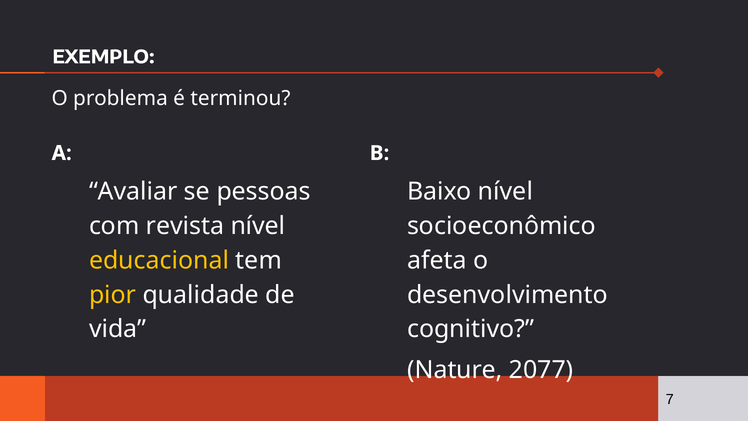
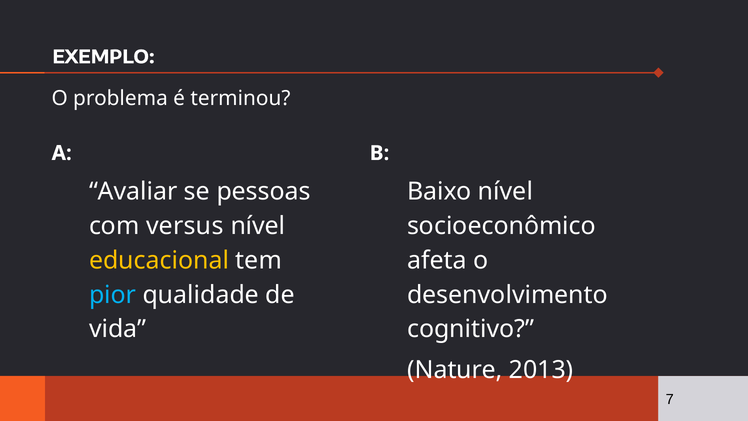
revista: revista -> versus
pior colour: yellow -> light blue
2077: 2077 -> 2013
